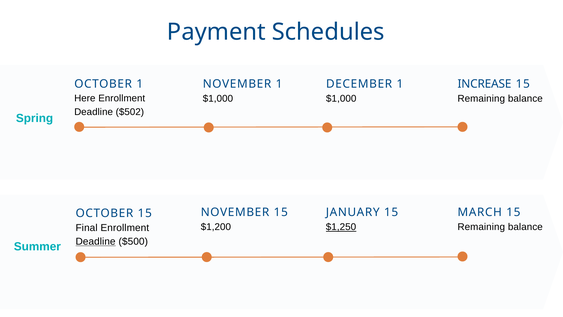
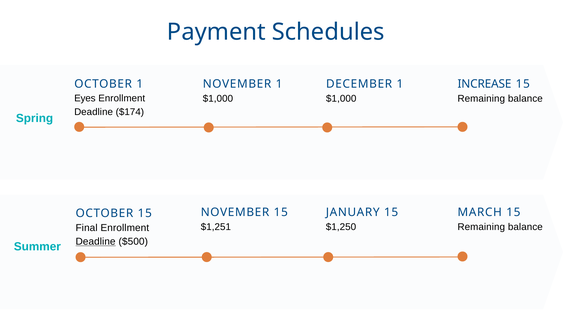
Here: Here -> Eyes
$502: $502 -> $174
$1,200: $1,200 -> $1,251
$1,250 underline: present -> none
